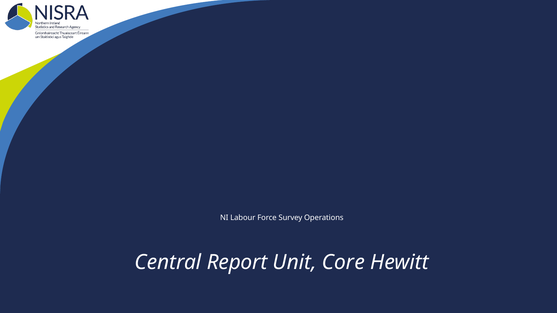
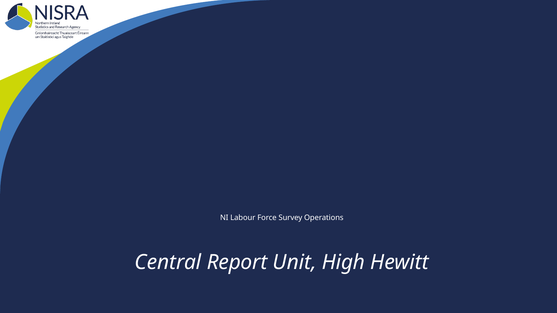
Core: Core -> High
